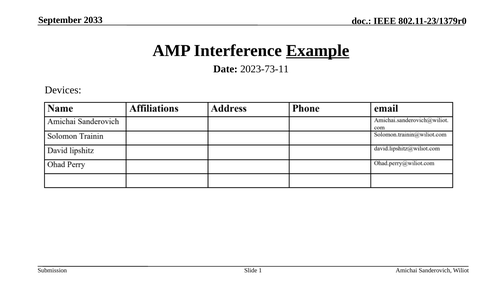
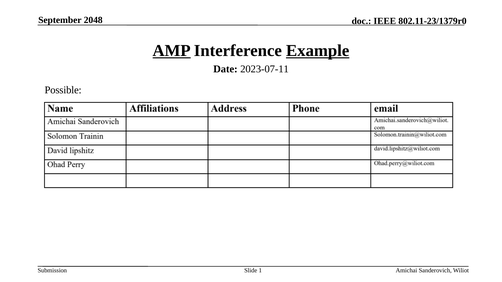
2033: 2033 -> 2048
AMP underline: none -> present
2023-73-11: 2023-73-11 -> 2023-07-11
Devices: Devices -> Possible
